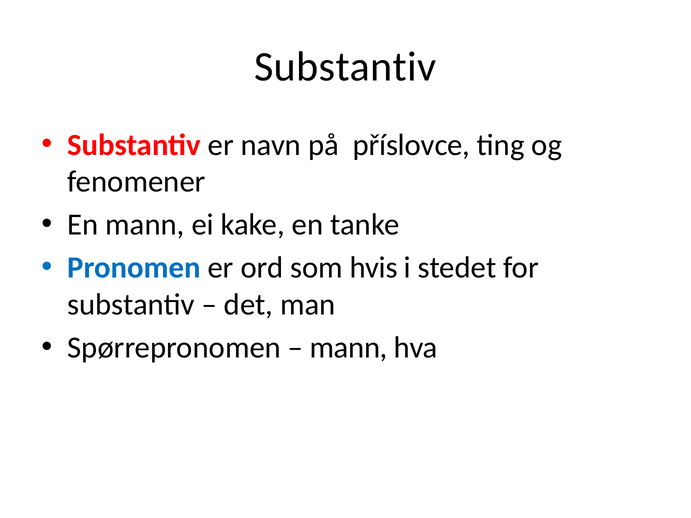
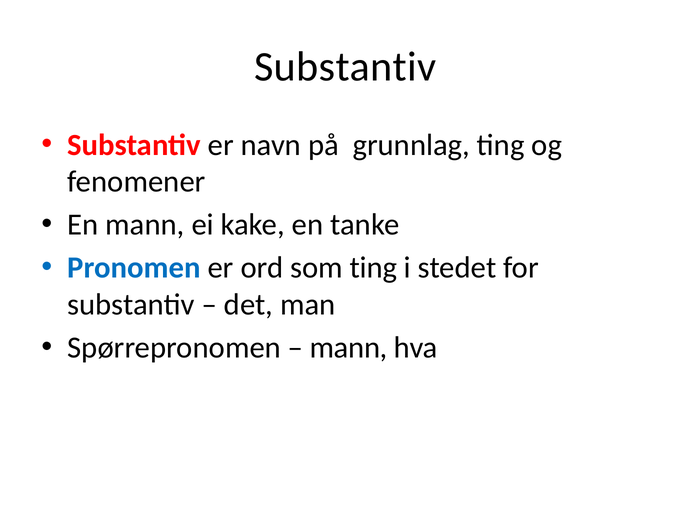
příslovce: příslovce -> grunnlag
som hvis: hvis -> ting
